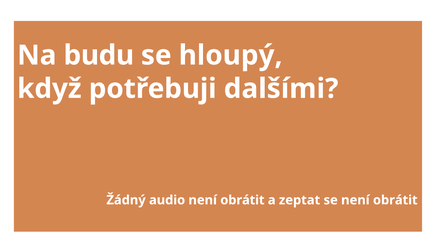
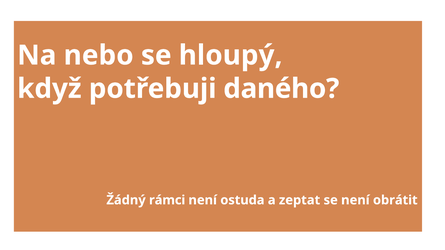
budu: budu -> nebo
dalšími: dalšími -> daného
audio: audio -> rámci
obrátit at (242, 200): obrátit -> ostuda
